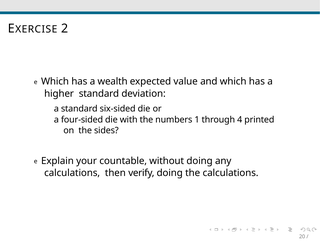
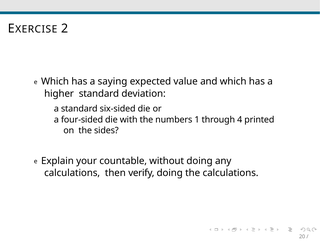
wealth: wealth -> saying
